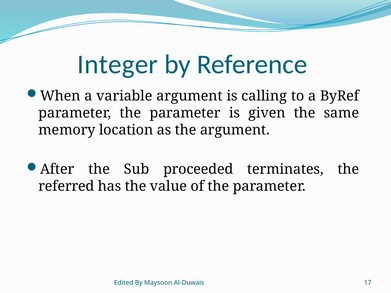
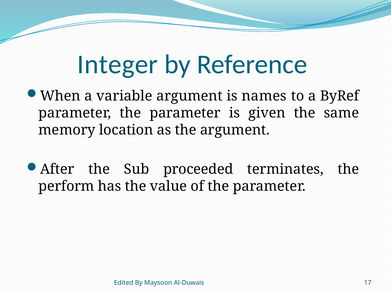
calling: calling -> names
referred: referred -> perform
